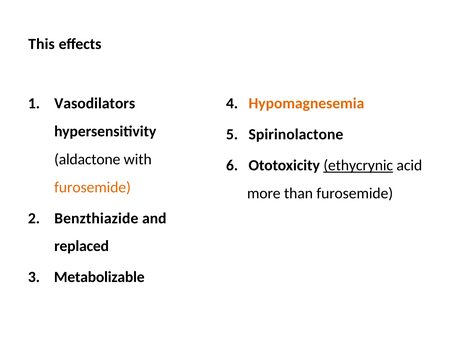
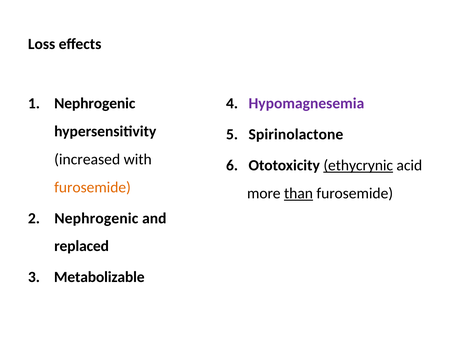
This: This -> Loss
Vasodilators at (95, 104): Vasodilators -> Nephrogenic
Hypomagnesemia colour: orange -> purple
aldactone: aldactone -> increased
than underline: none -> present
Benzthiazide at (96, 219): Benzthiazide -> Nephrogenic
